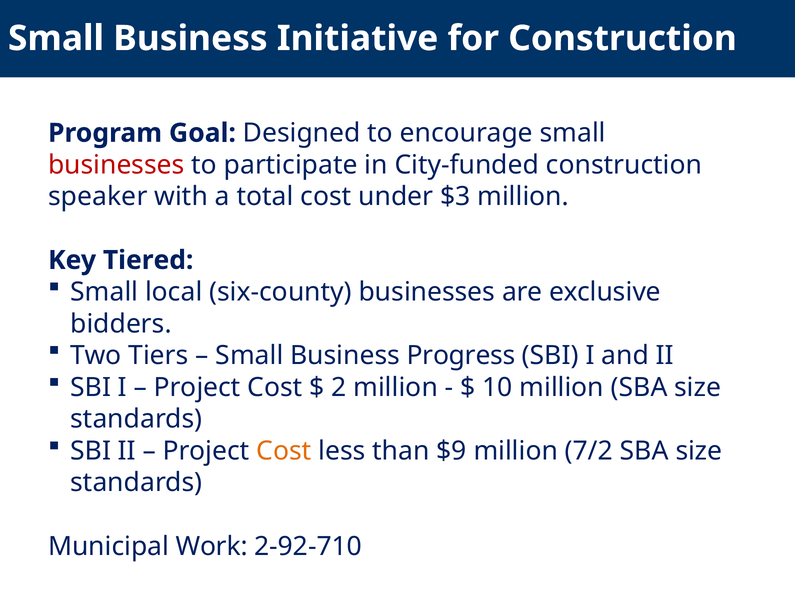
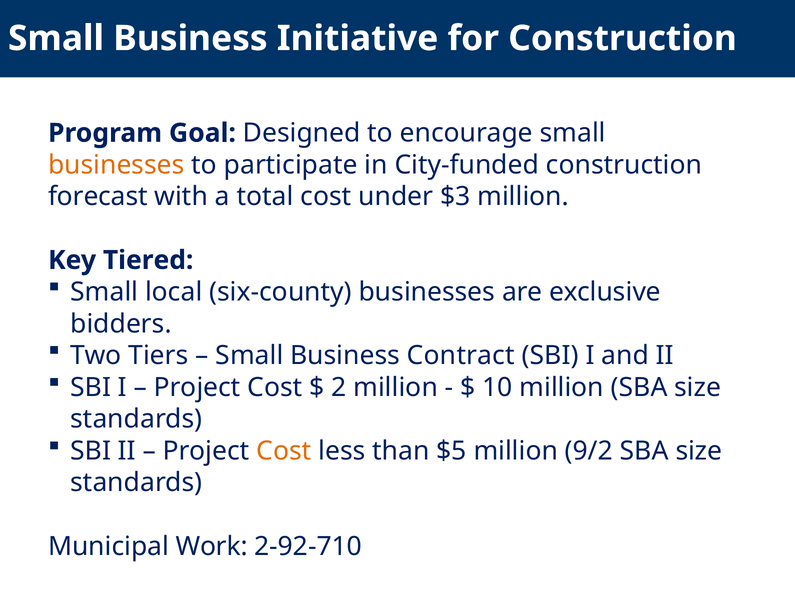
businesses at (116, 165) colour: red -> orange
speaker: speaker -> forecast
Progress: Progress -> Contract
$9: $9 -> $5
7/2: 7/2 -> 9/2
